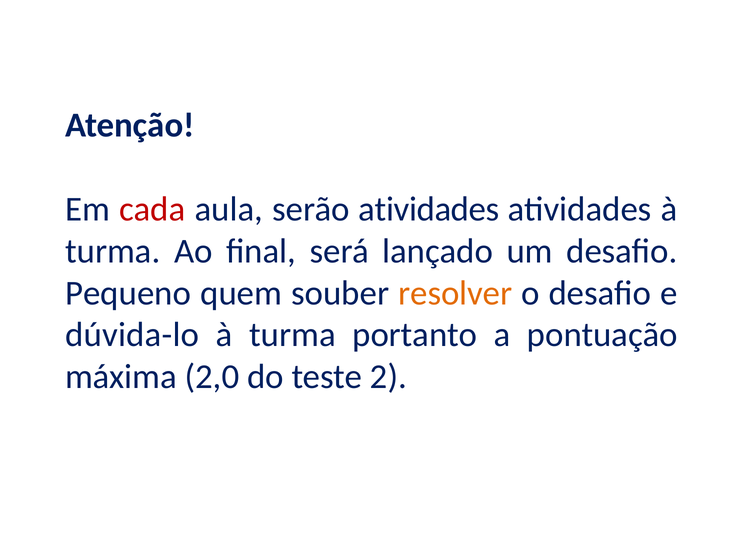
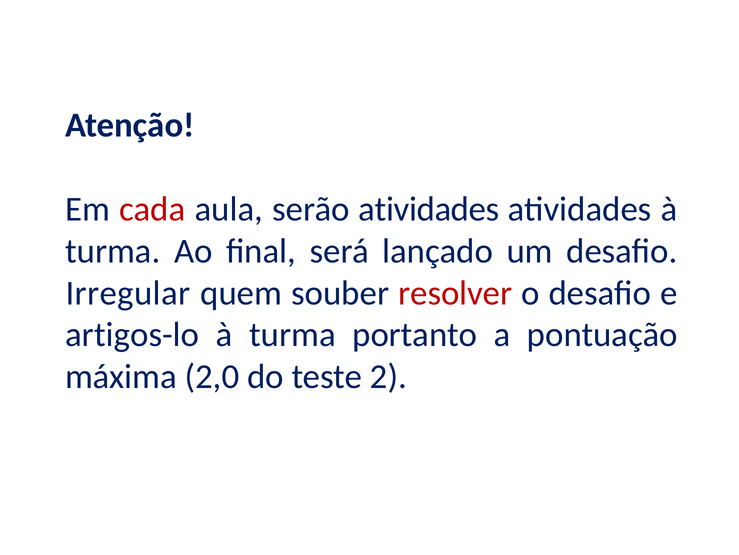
Pequeno: Pequeno -> Irregular
resolver colour: orange -> red
dúvida-lo: dúvida-lo -> artigos-lo
